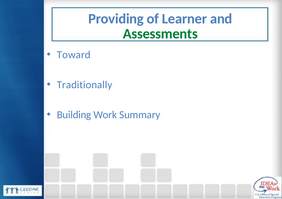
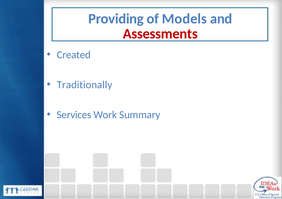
Learner: Learner -> Models
Assessments colour: green -> red
Toward: Toward -> Created
Building: Building -> Services
